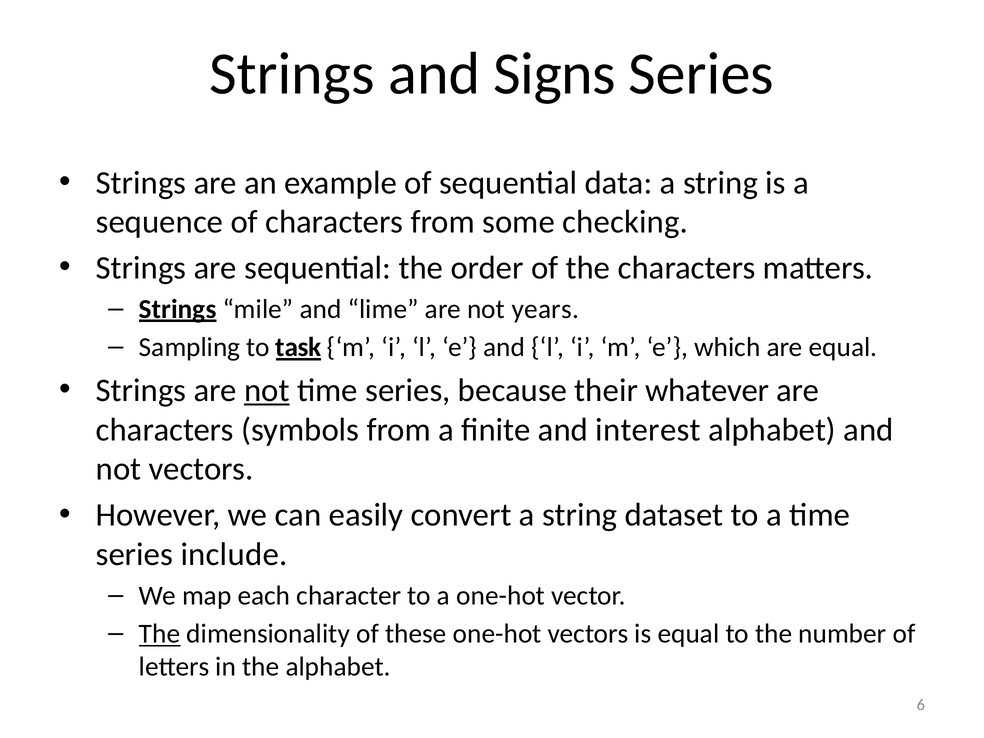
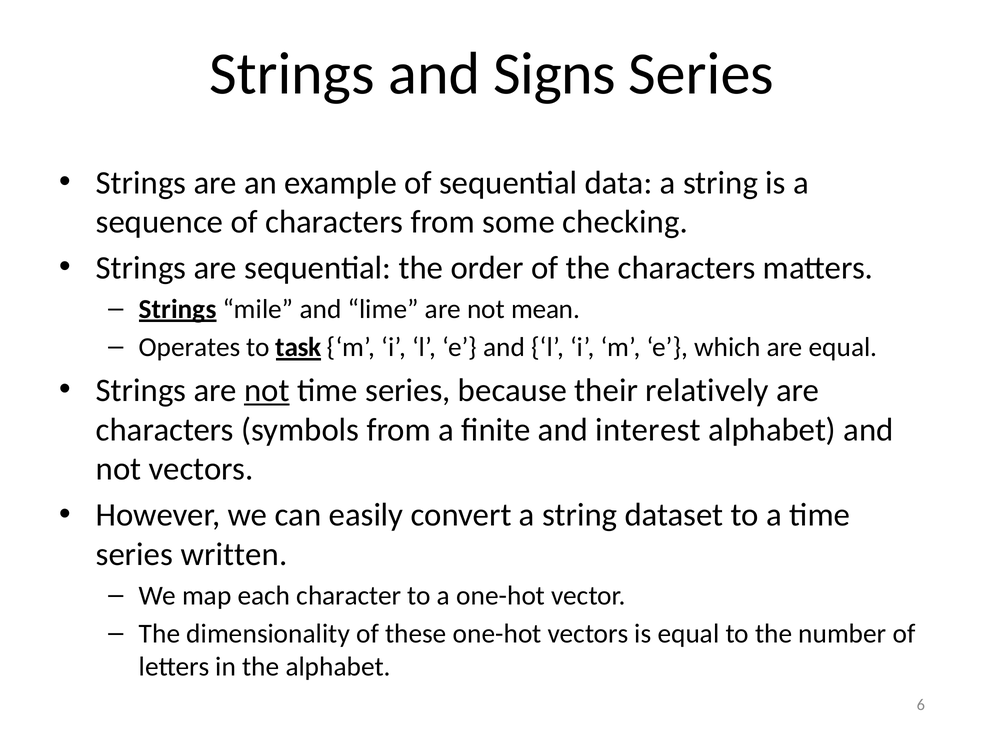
years: years -> mean
Sampling: Sampling -> Operates
whatever: whatever -> relatively
include: include -> written
The at (160, 634) underline: present -> none
